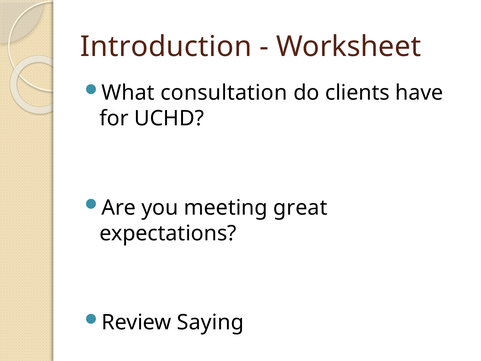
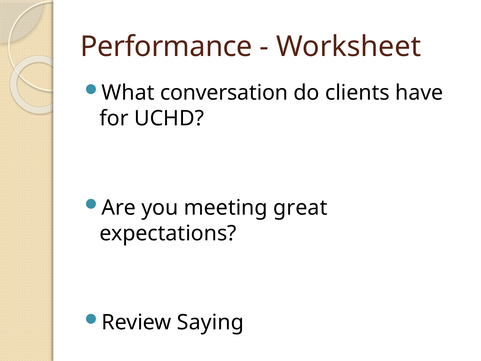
Introduction: Introduction -> Performance
consultation: consultation -> conversation
